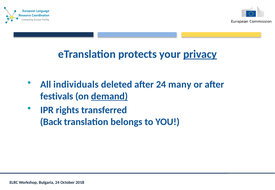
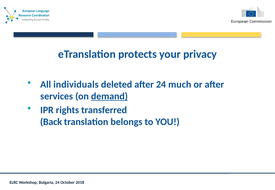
privacy underline: present -> none
many: many -> much
festivals: festivals -> services
